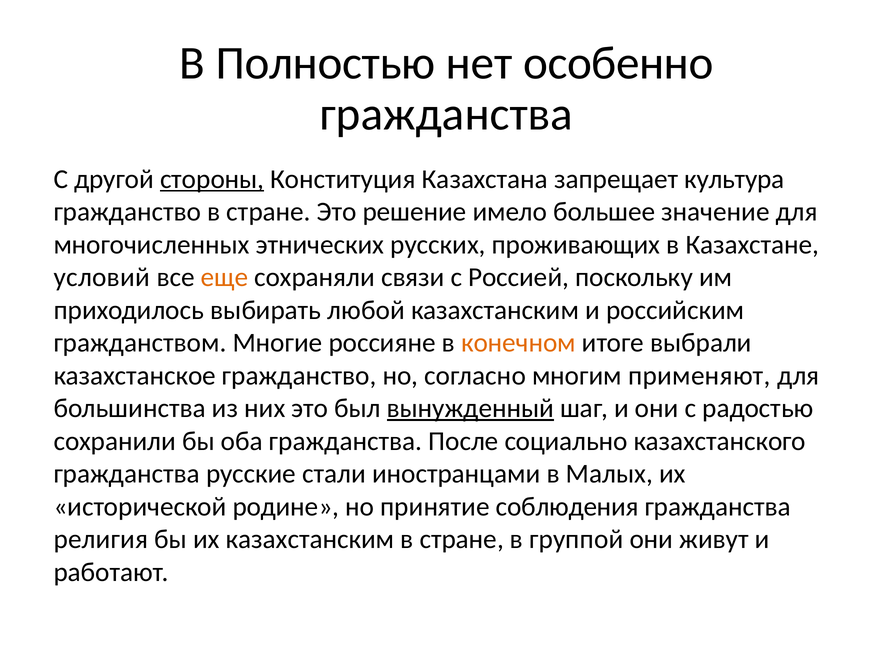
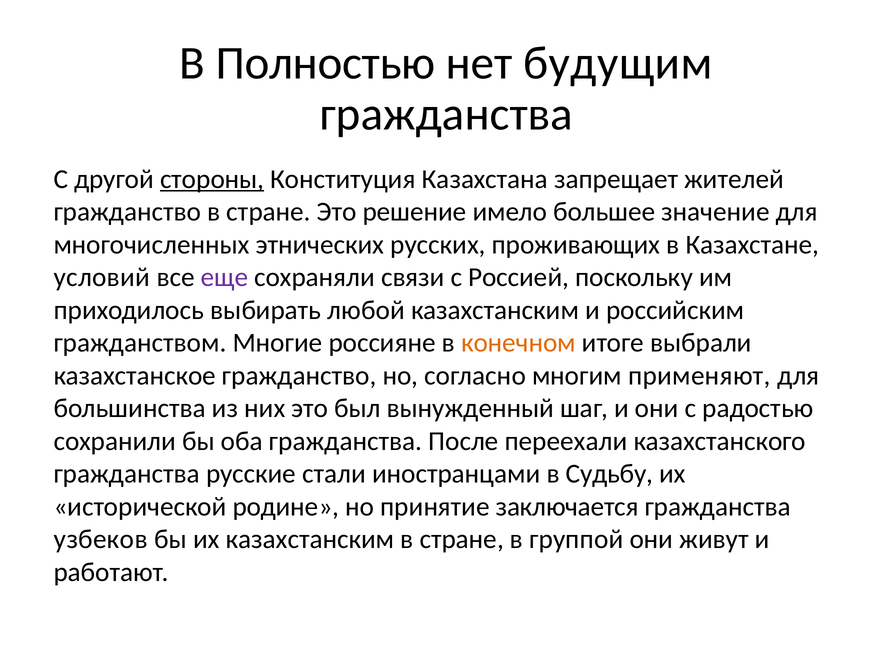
особенно: особенно -> будущим
культура: культура -> жителей
еще colour: orange -> purple
вынужденный underline: present -> none
социально: социально -> переехали
Малых: Малых -> Судьбу
соблюдения: соблюдения -> заключается
религия: религия -> узбеков
